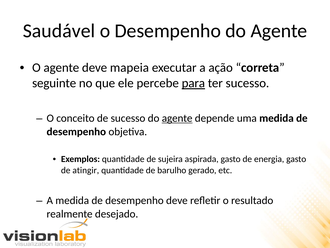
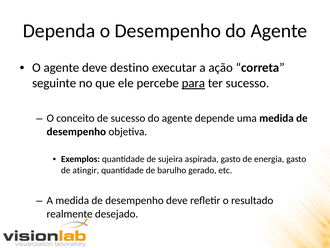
Saudável: Saudável -> Dependa
mapeia: mapeia -> destino
agente at (177, 118) underline: present -> none
